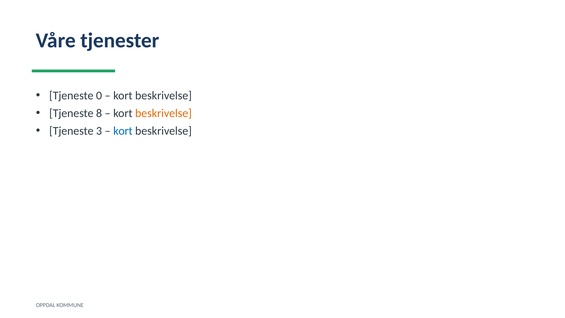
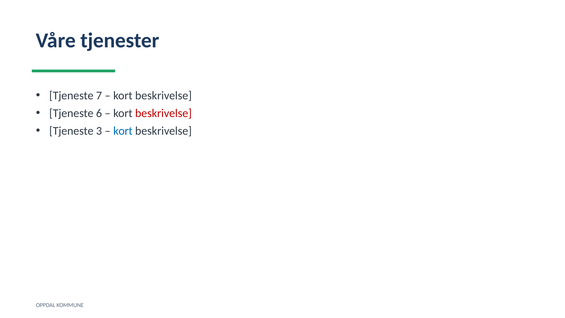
0: 0 -> 7
8: 8 -> 6
beskrivelse at (163, 113) colour: orange -> red
